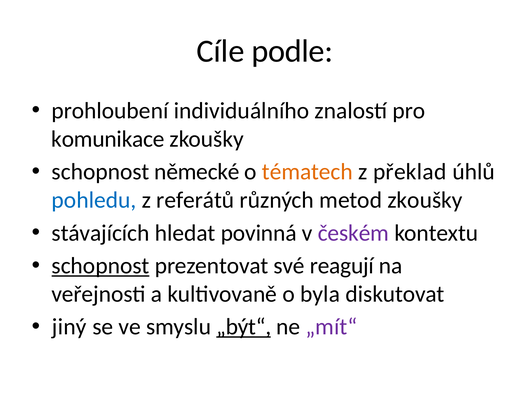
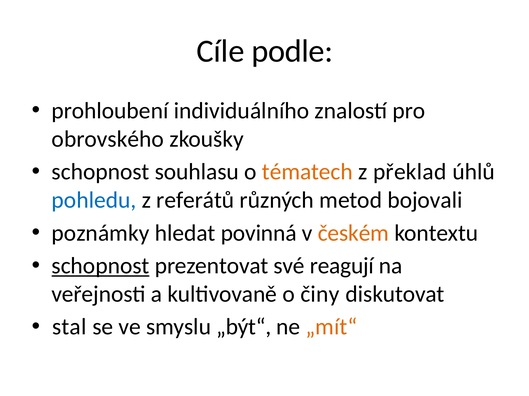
komunikace: komunikace -> obrovského
německé: německé -> souhlasu
metod zkoušky: zkoušky -> bojovali
stávajících: stávajících -> poznámky
českém colour: purple -> orange
byla: byla -> činy
jiný: jiný -> stal
„být“ underline: present -> none
„mít“ colour: purple -> orange
